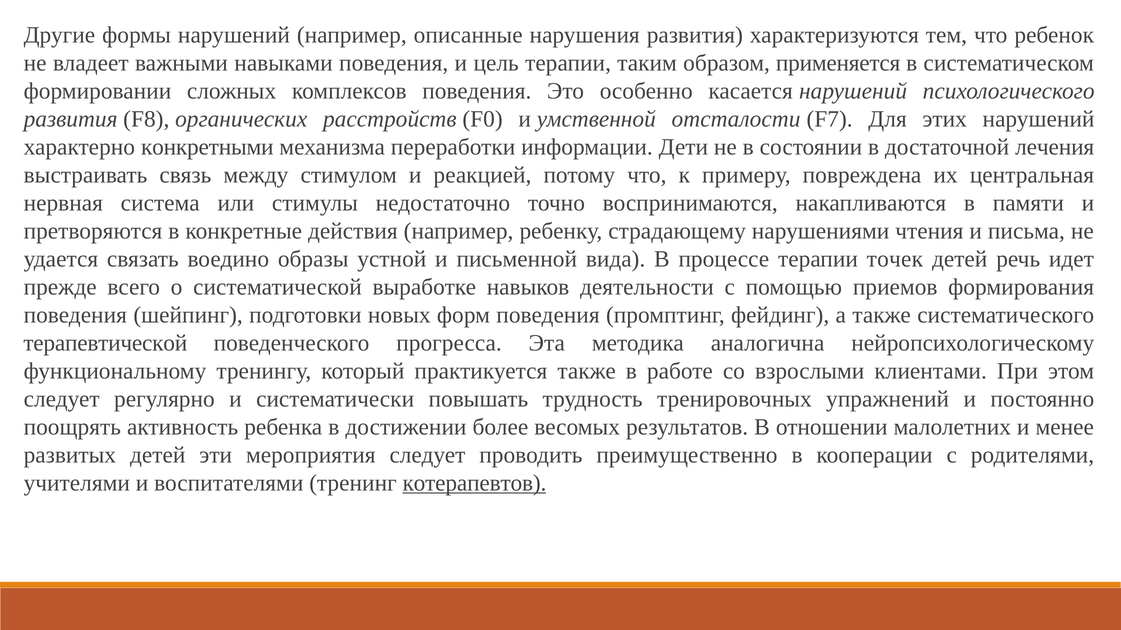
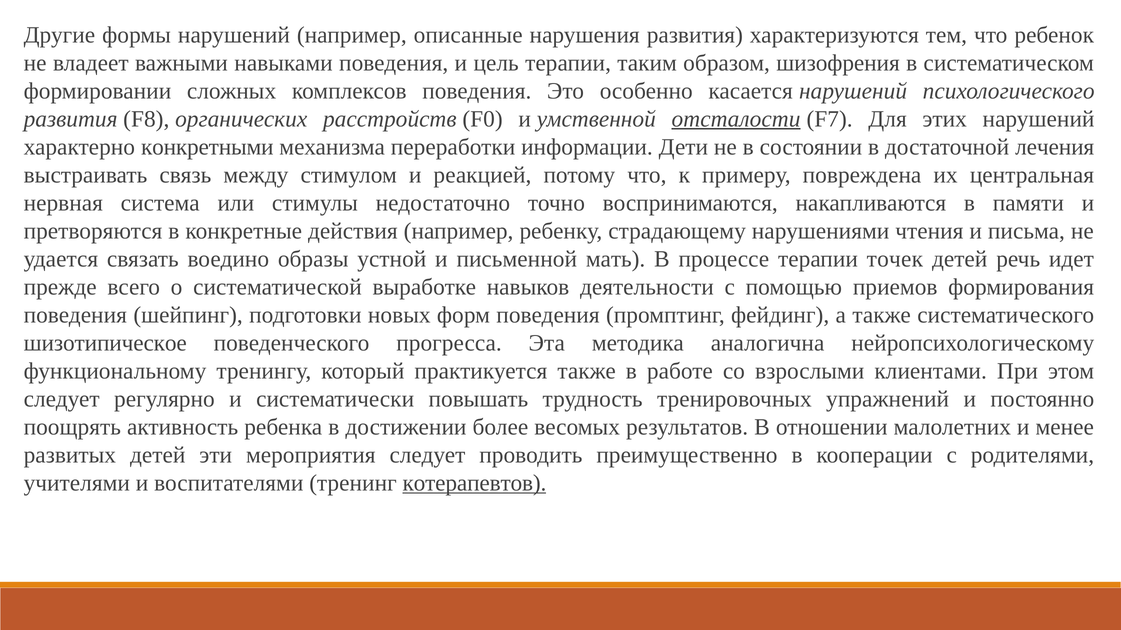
применяется: применяется -> шизофрения
отсталости underline: none -> present
вида: вида -> мать
терапевтической: терапевтической -> шизотипическое
